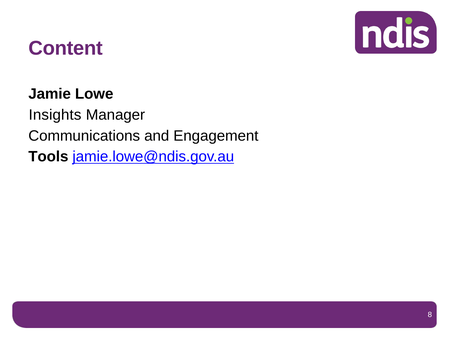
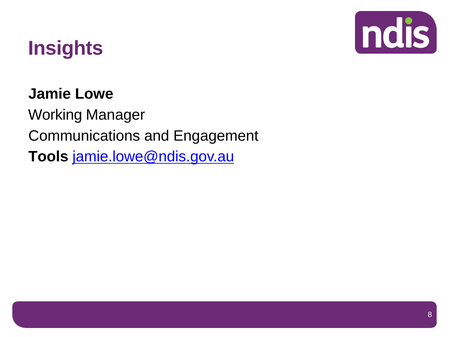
Content: Content -> Insights
Insights: Insights -> Working
